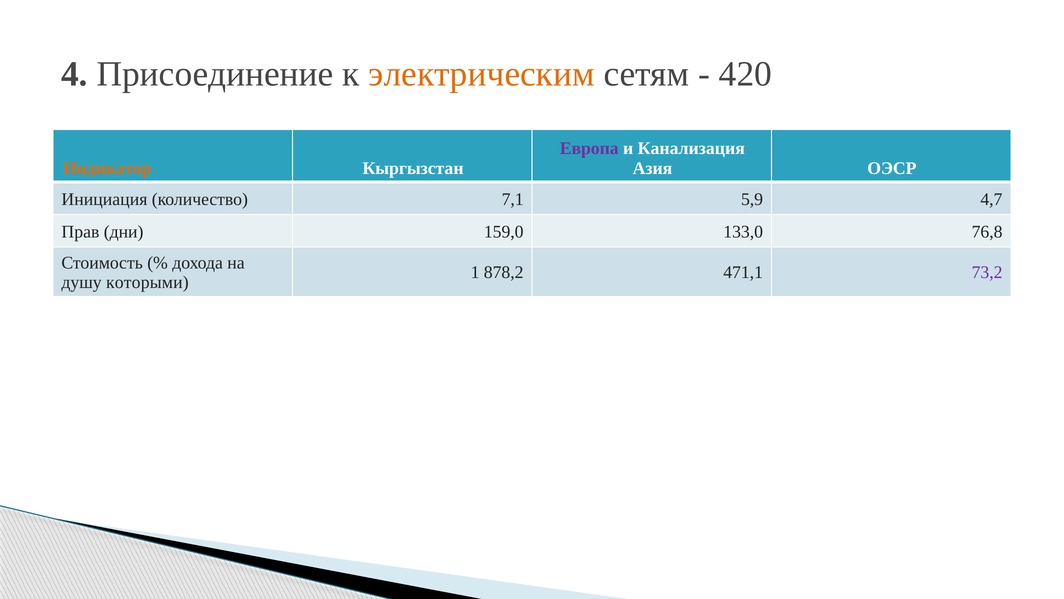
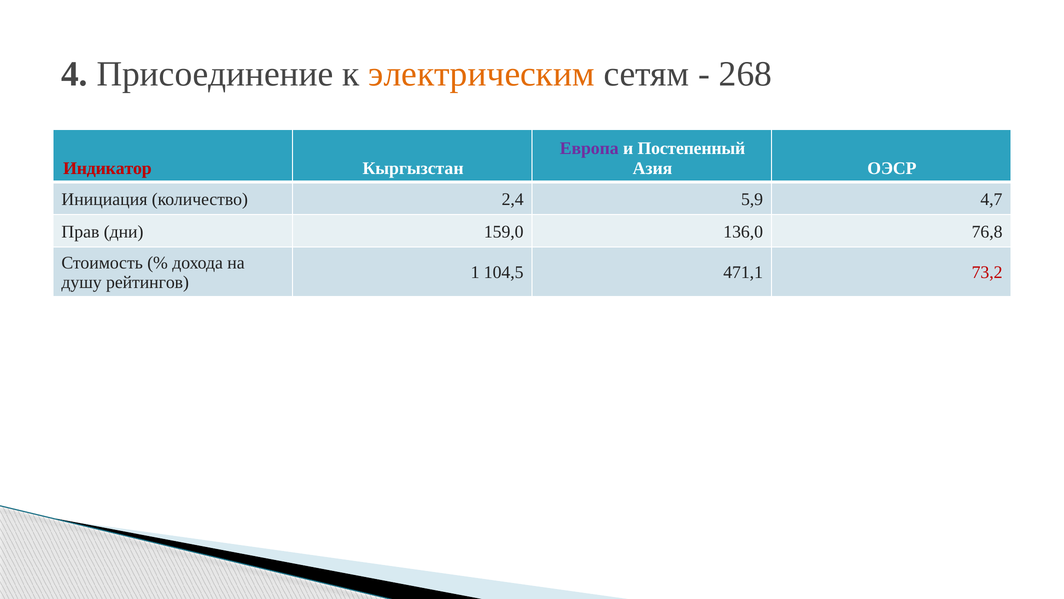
420: 420 -> 268
Канализация: Канализация -> Постепенный
Индикатор colour: orange -> red
7,1: 7,1 -> 2,4
133,0: 133,0 -> 136,0
878,2: 878,2 -> 104,5
73,2 colour: purple -> red
которыми: которыми -> рейтингов
